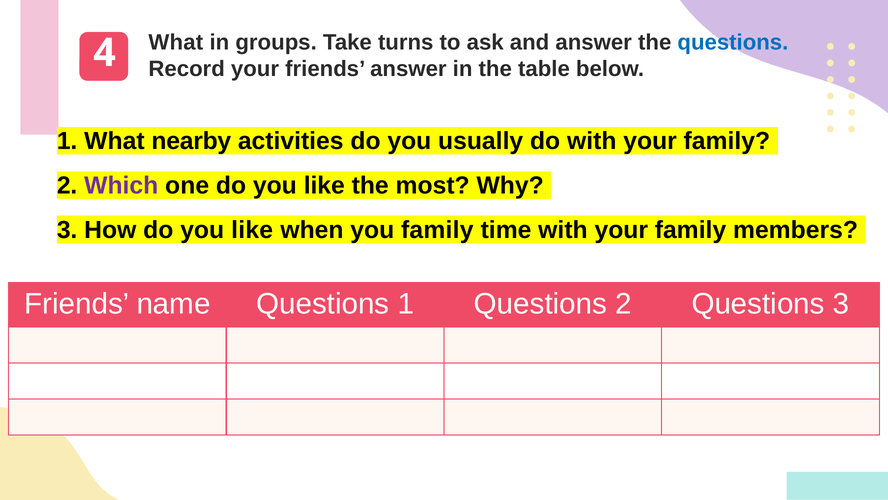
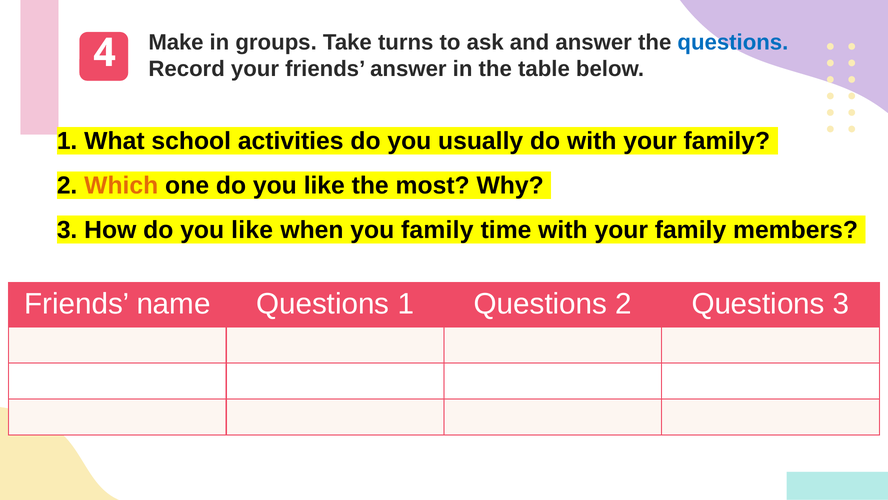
What at (176, 42): What -> Make
nearby: nearby -> school
Which colour: purple -> orange
